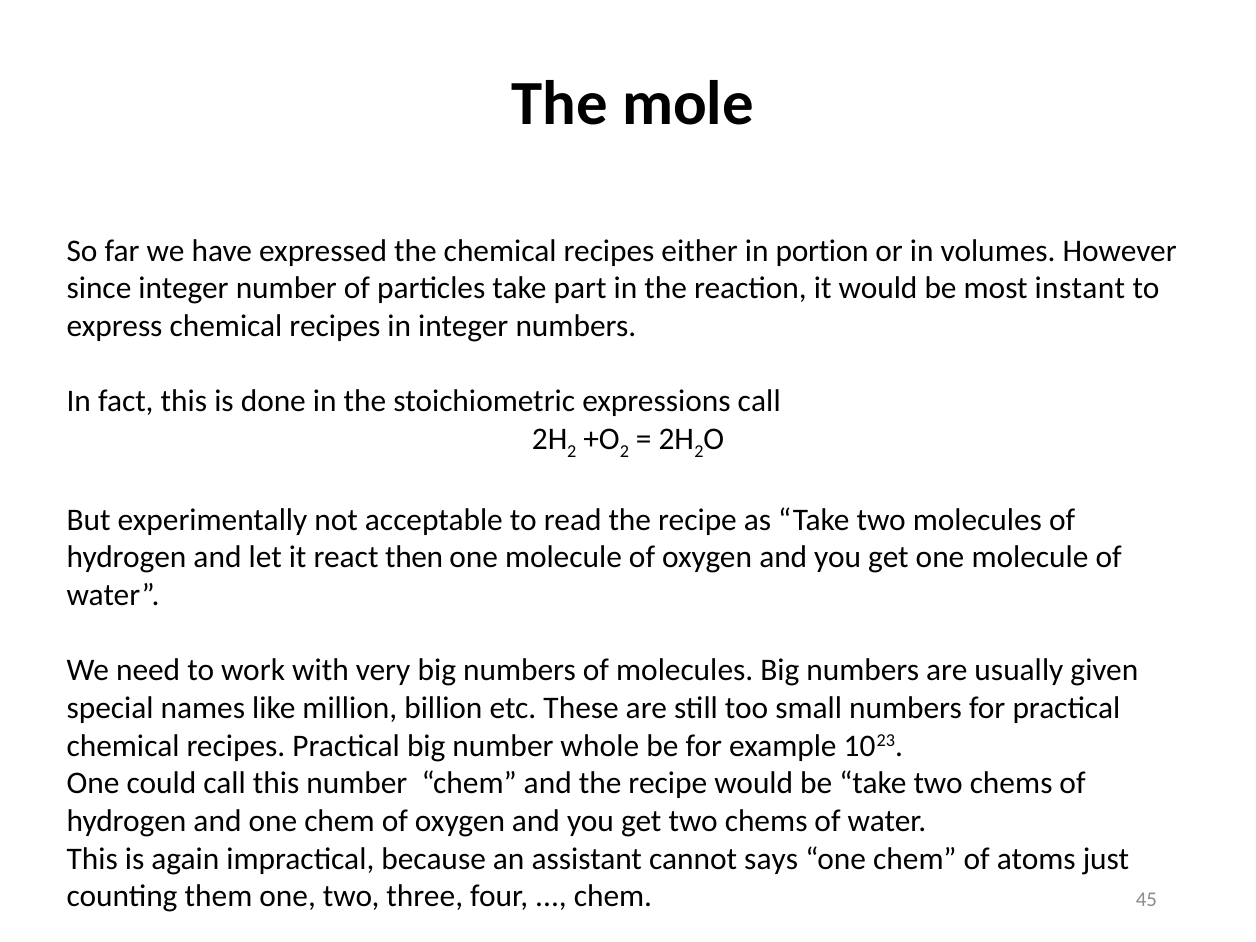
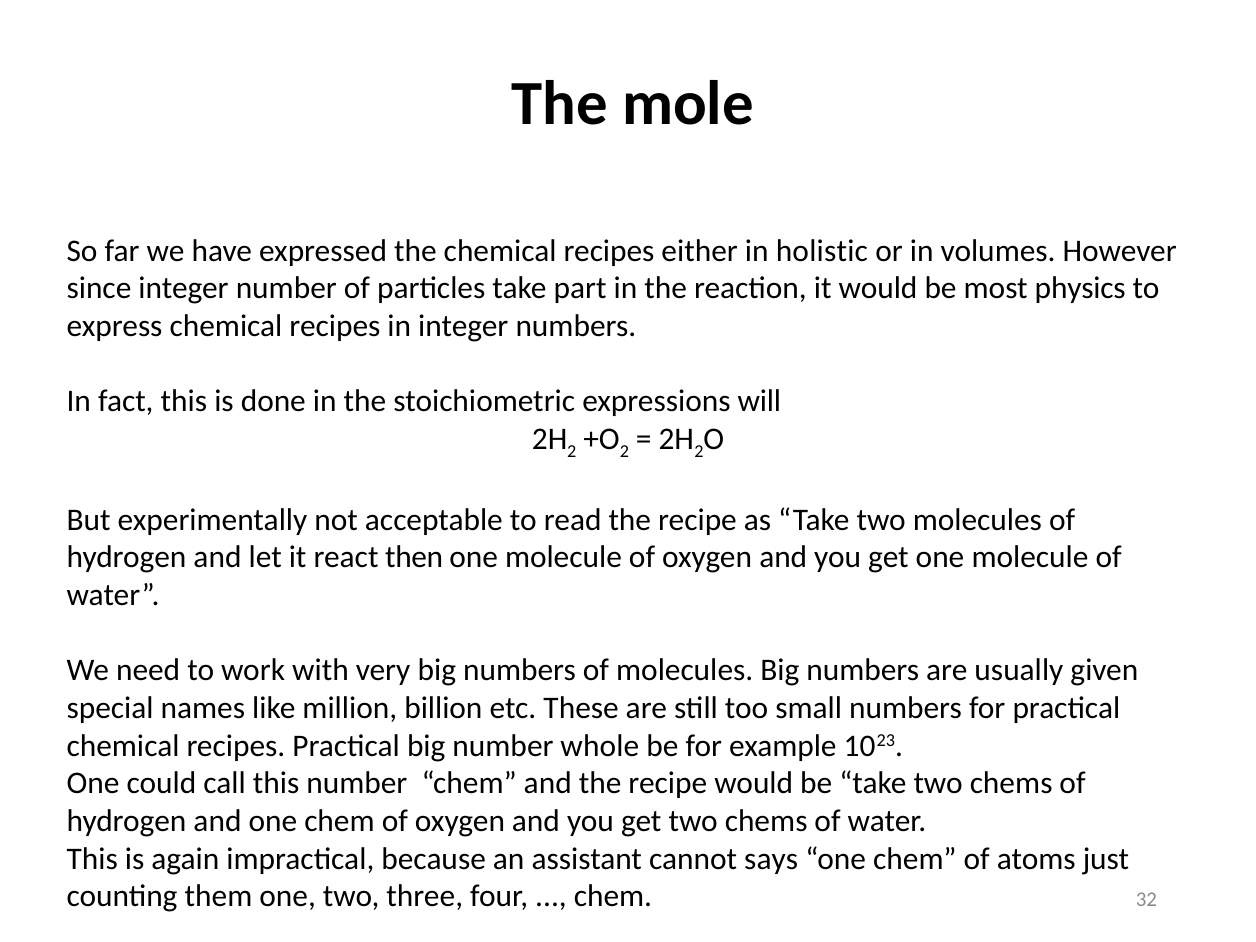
portion: portion -> holistic
instant: instant -> physics
expressions call: call -> will
45: 45 -> 32
